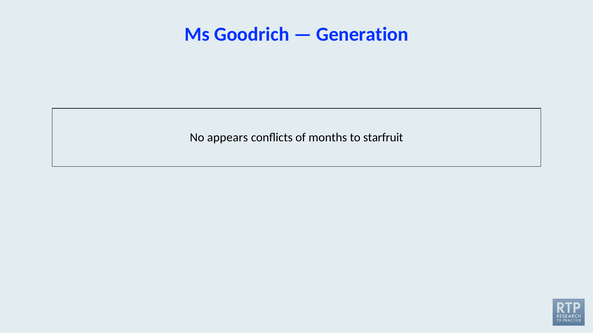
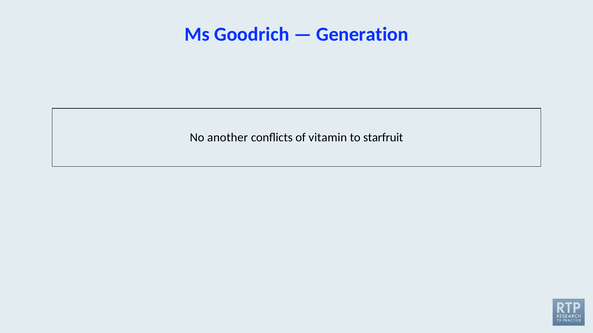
appears: appears -> another
months: months -> vitamin
